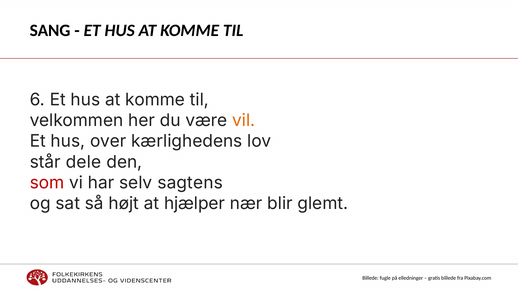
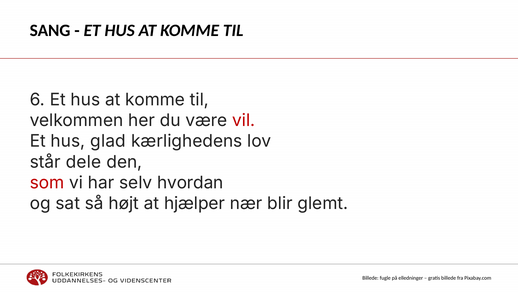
vil colour: orange -> red
over: over -> glad
sagtens: sagtens -> hvordan
